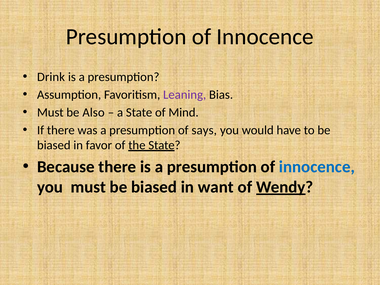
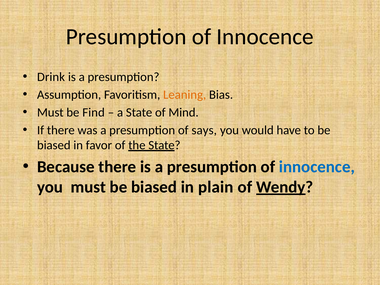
Leaning colour: purple -> orange
Also: Also -> Find
want: want -> plain
